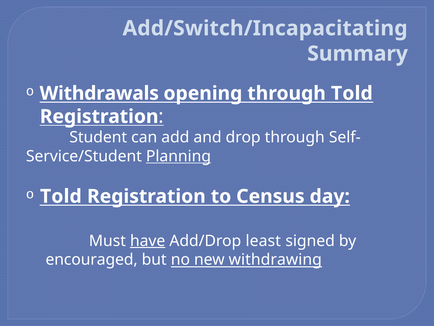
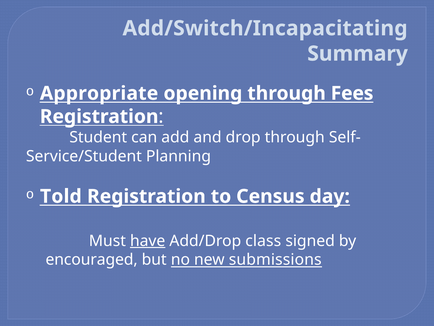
Withdrawals: Withdrawals -> Appropriate
through Told: Told -> Fees
Planning underline: present -> none
least: least -> class
withdrawing: withdrawing -> submissions
